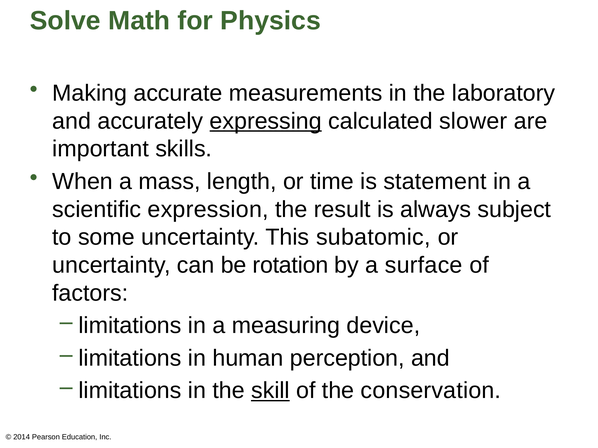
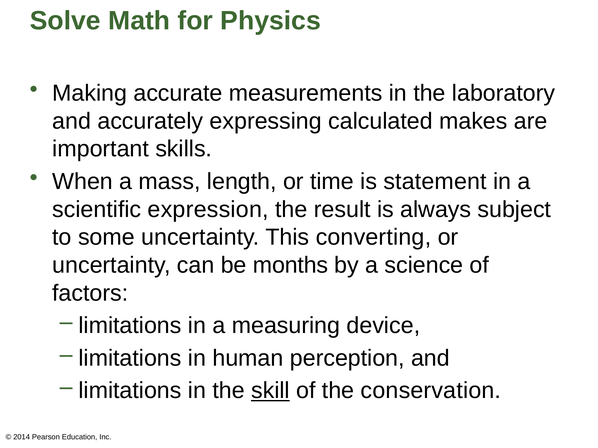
expressing underline: present -> none
slower: slower -> makes
subatomic: subatomic -> converting
rotation: rotation -> months
surface: surface -> science
